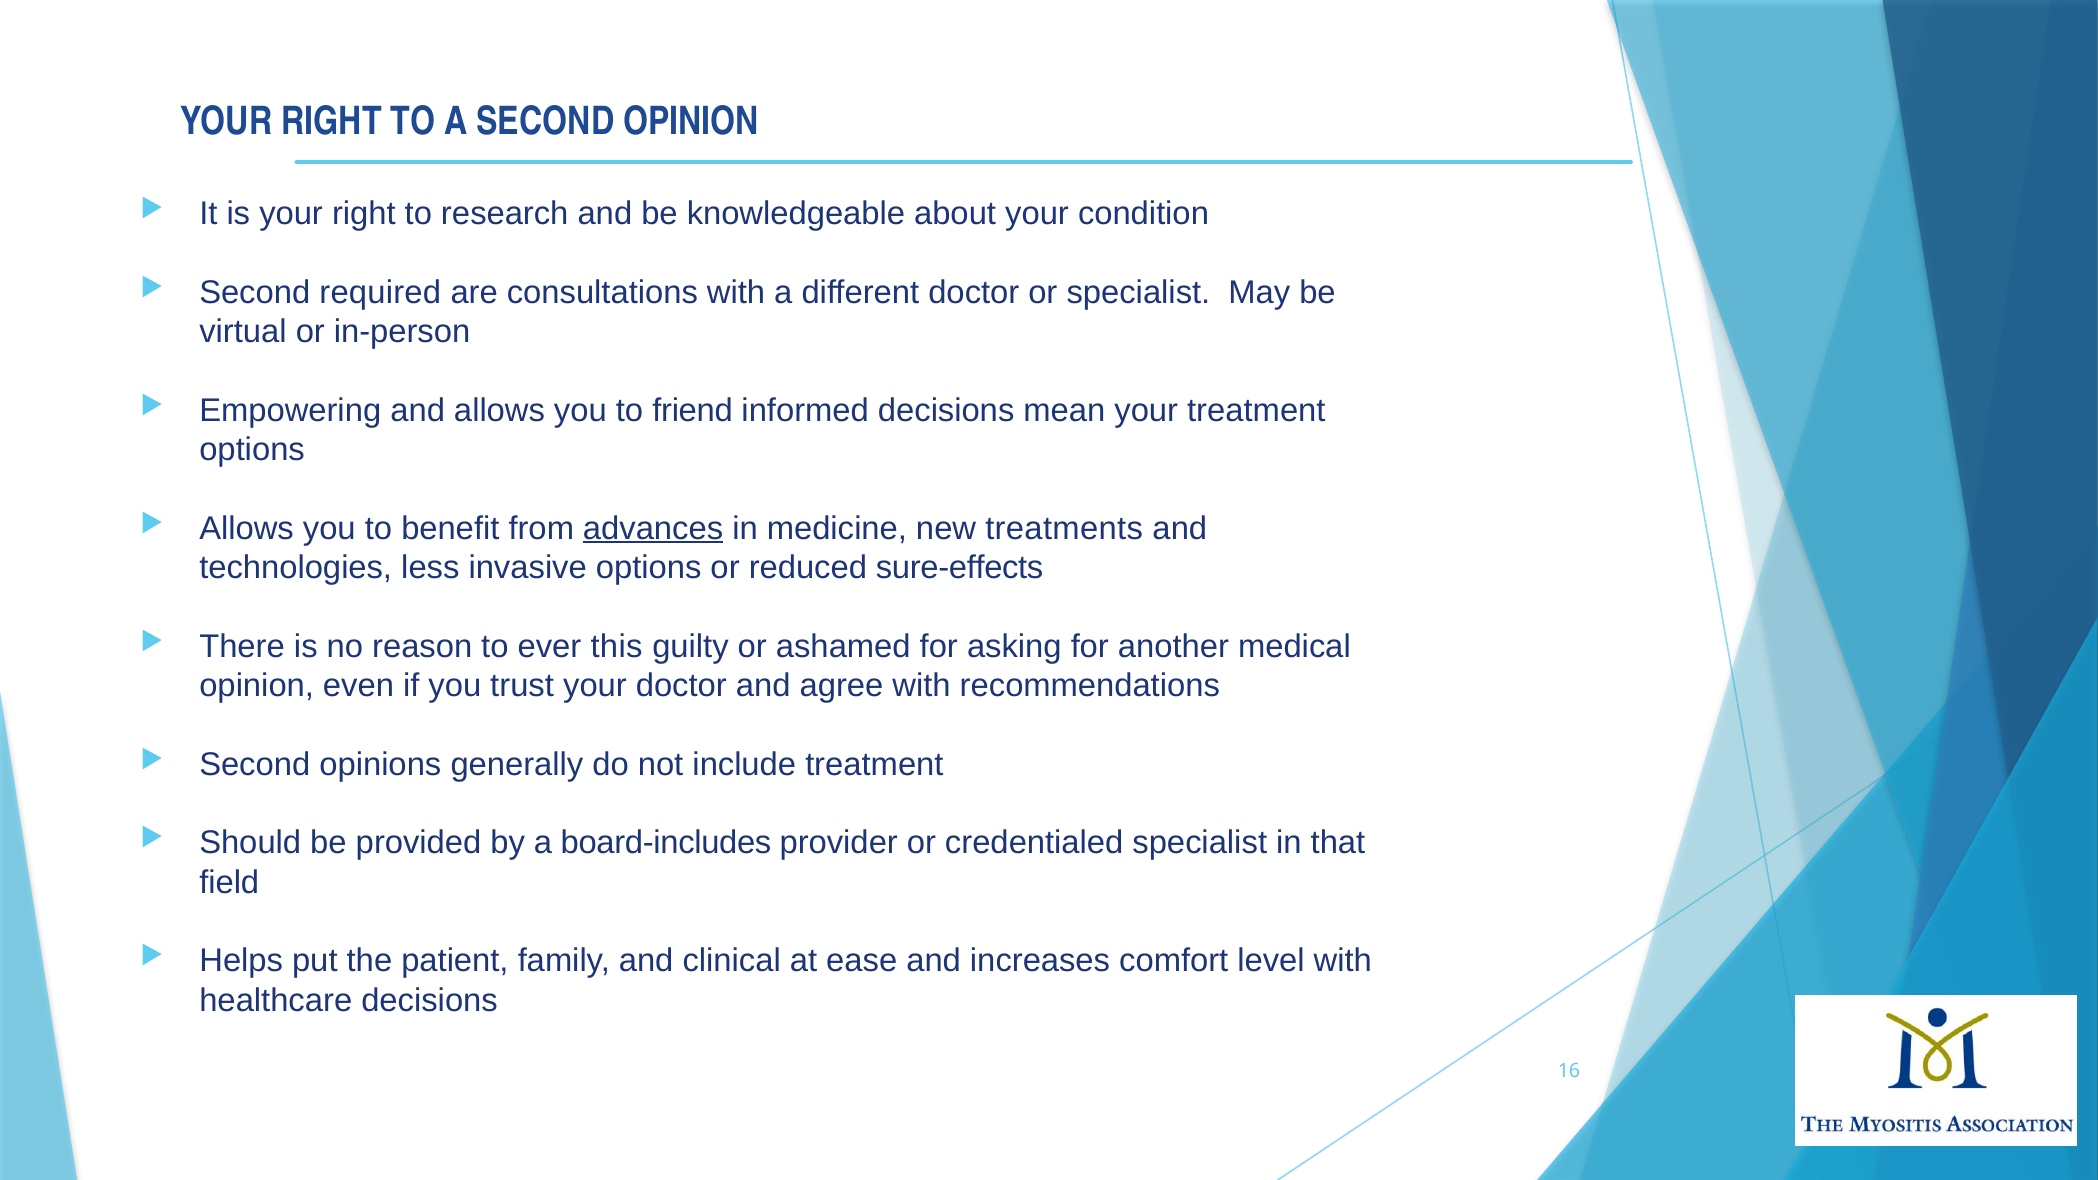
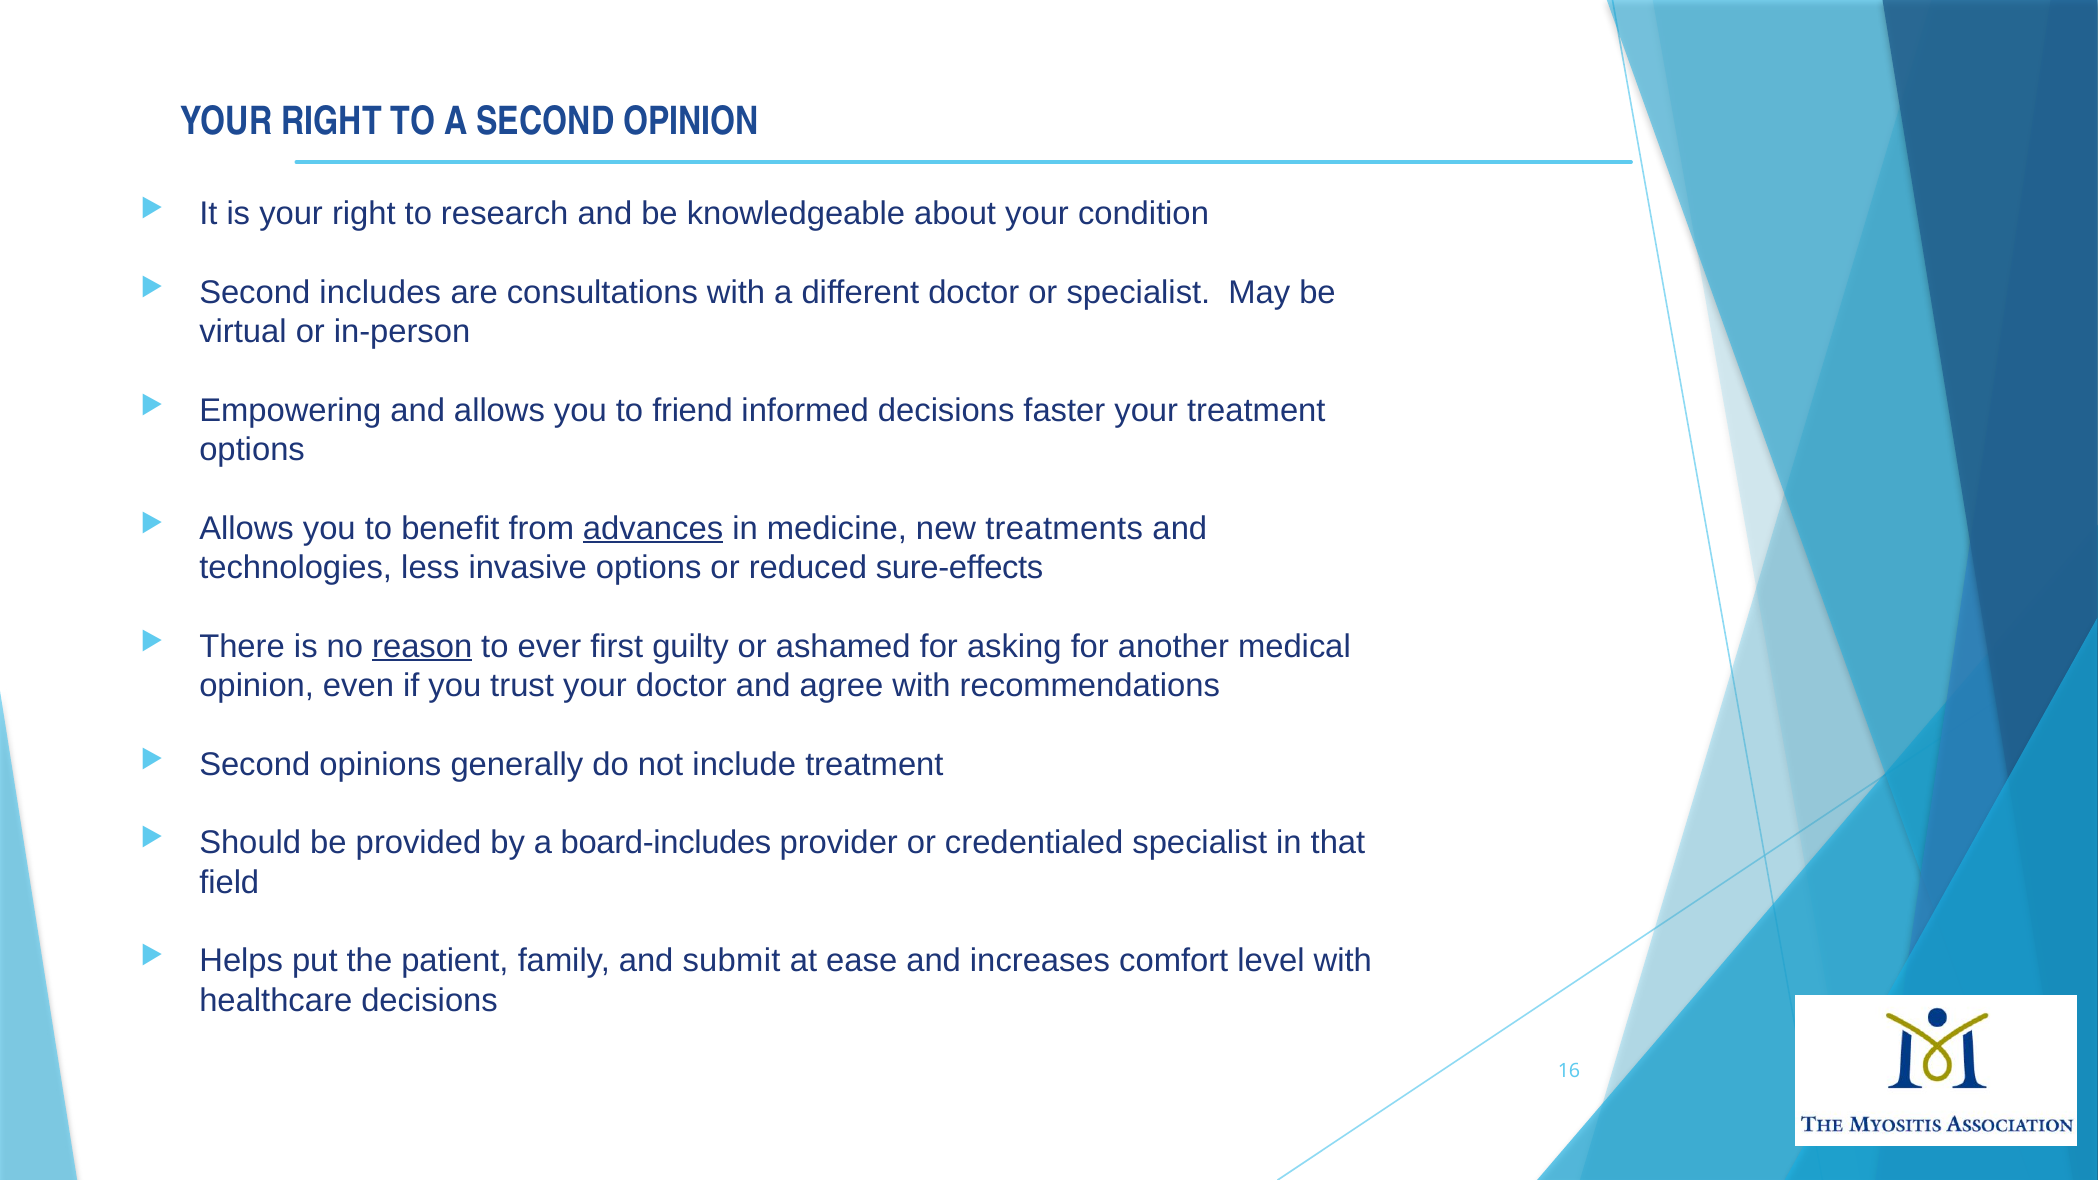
required: required -> includes
mean: mean -> faster
reason underline: none -> present
this: this -> first
clinical: clinical -> submit
